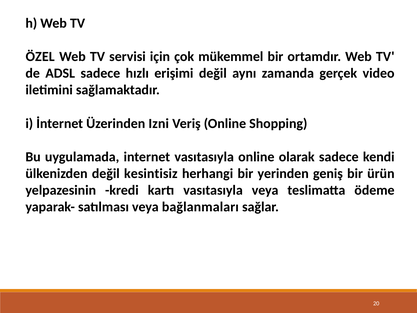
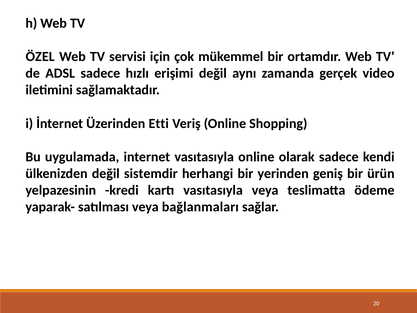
Izni: Izni -> Etti
kesintisiz: kesintisiz -> sistemdir
